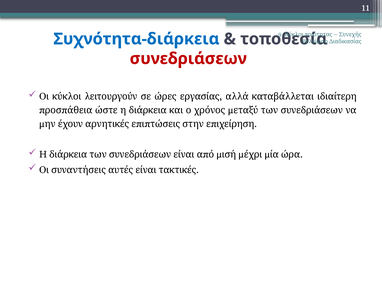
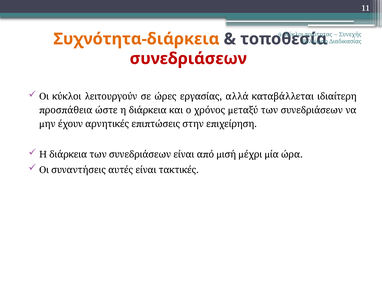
Συχνότητα-διάρκεια colour: blue -> orange
